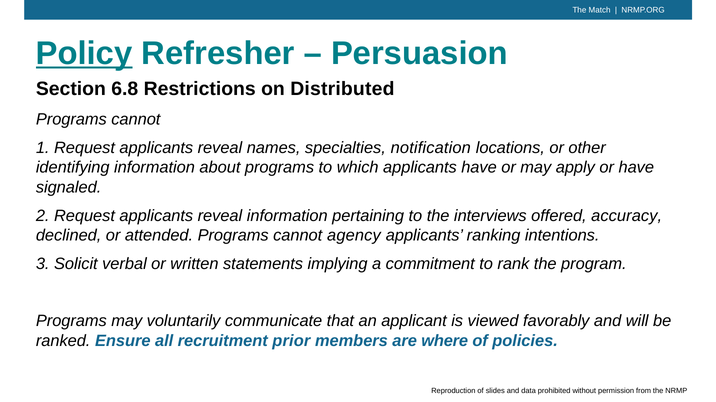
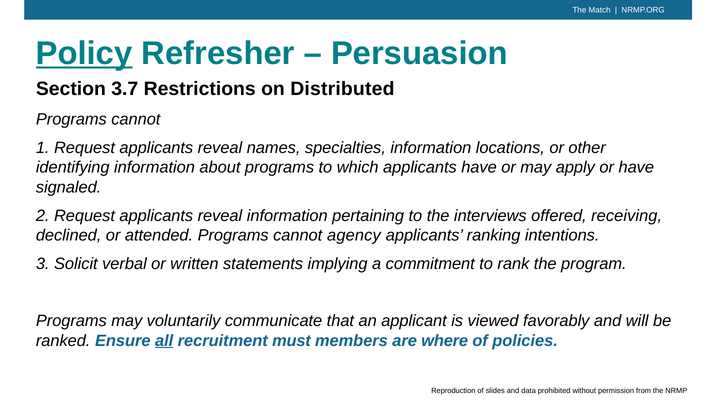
6.8: 6.8 -> 3.7
specialties notification: notification -> information
accuracy: accuracy -> receiving
all underline: none -> present
prior: prior -> must
